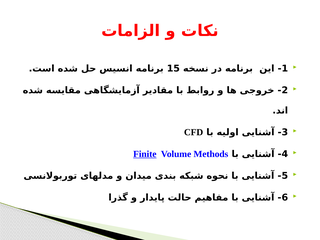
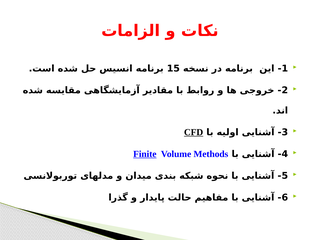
CFD underline: none -> present
